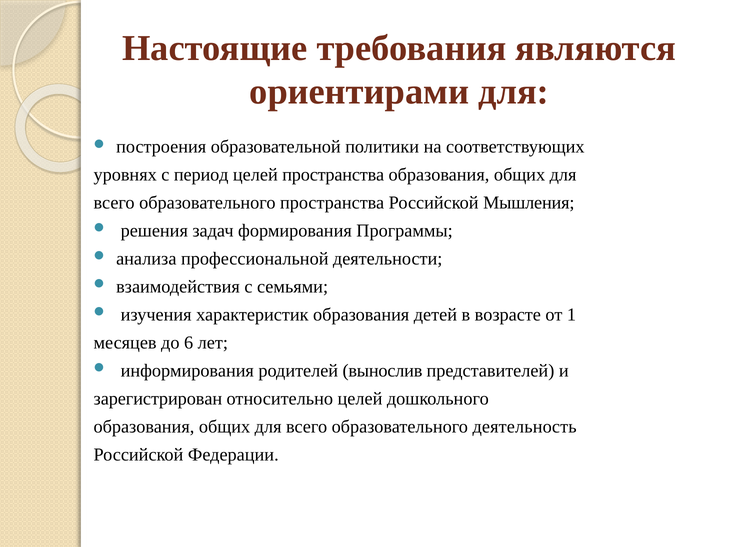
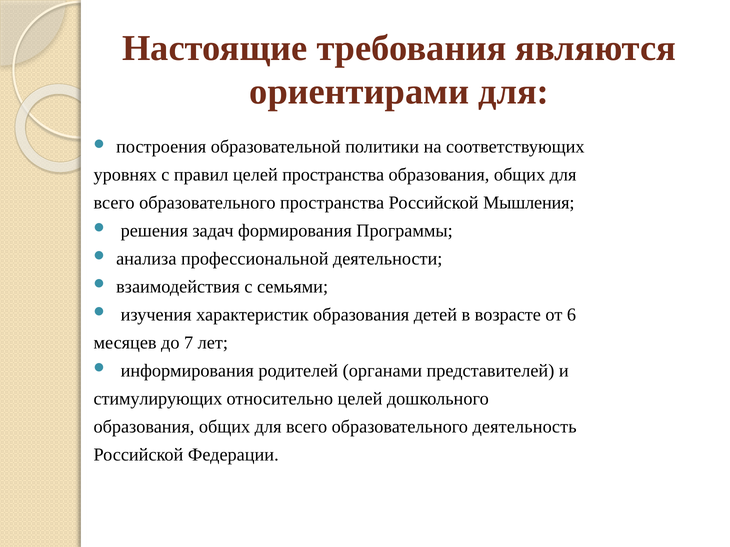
период: период -> правил
1: 1 -> 6
6: 6 -> 7
вынослив: вынослив -> органами
зарегистрирован: зарегистрирован -> стимулирующих
